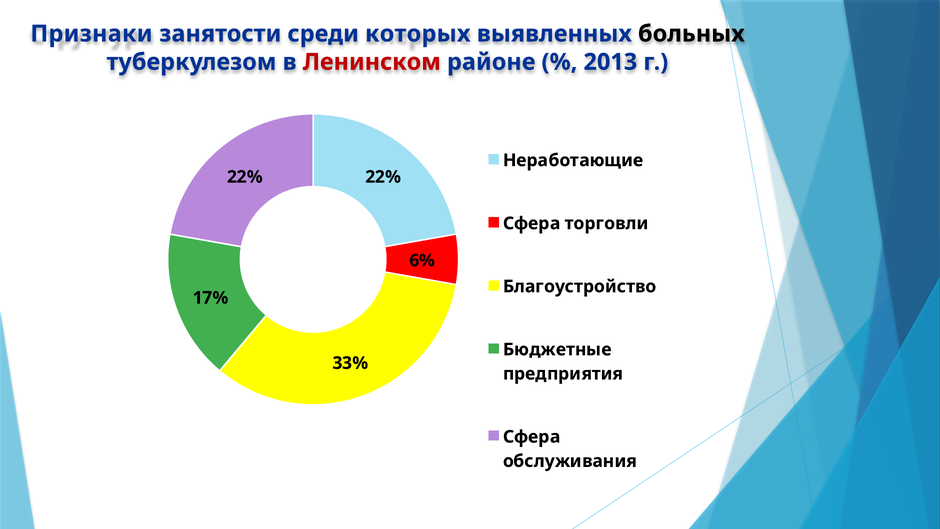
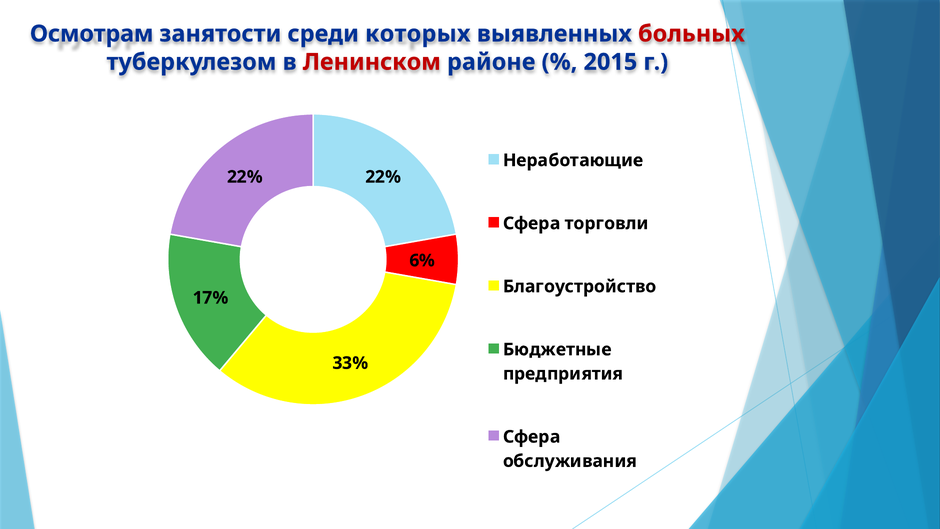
Признаки: Признаки -> Осмотрам
больных colour: black -> red
2013: 2013 -> 2015
